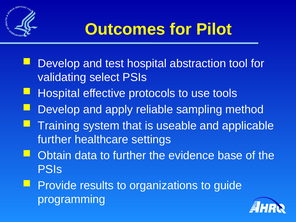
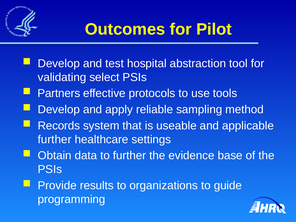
Hospital at (59, 93): Hospital -> Partners
Training: Training -> Records
